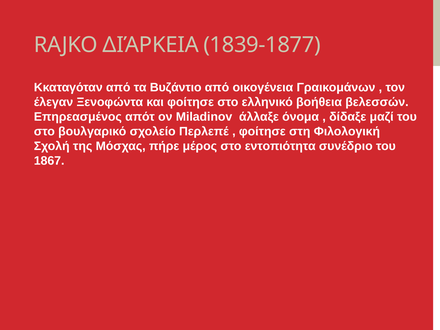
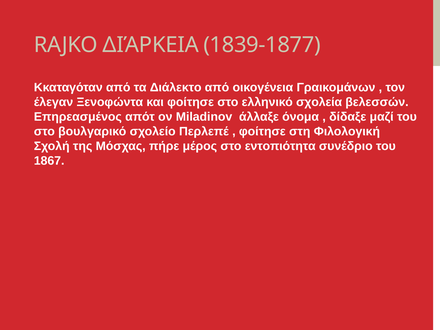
Βυζάντιο: Βυζάντιο -> Διάλεκτο
βοήθεια: βοήθεια -> σχολεία
